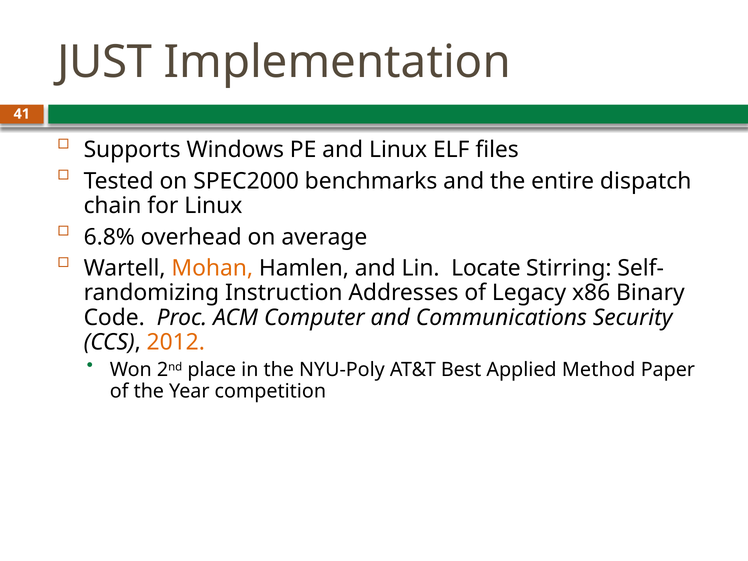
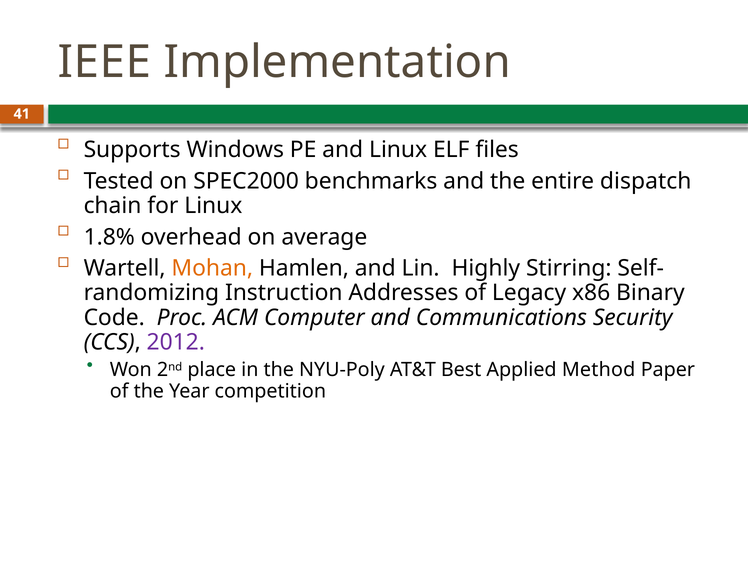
JUST: JUST -> IEEE
6.8%: 6.8% -> 1.8%
Locate: Locate -> Highly
2012 colour: orange -> purple
